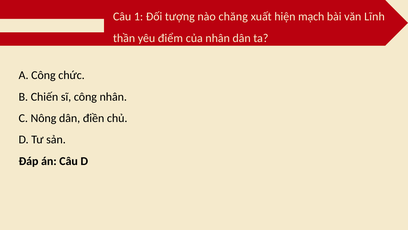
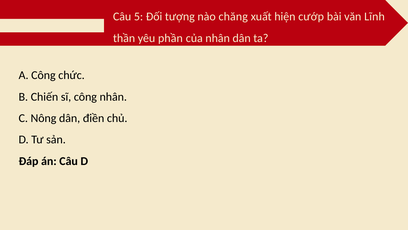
1: 1 -> 5
mạch: mạch -> cướp
điểm: điểm -> phần
